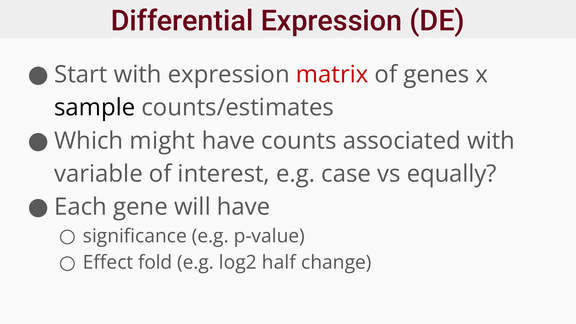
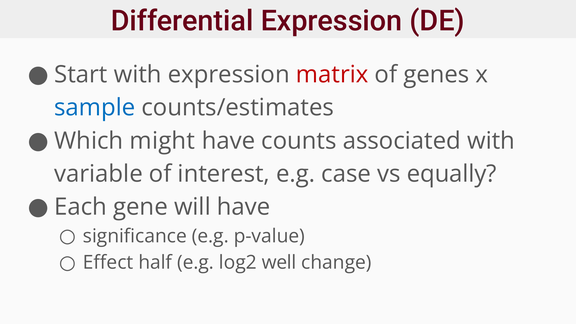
sample colour: black -> blue
fold: fold -> half
half: half -> well
